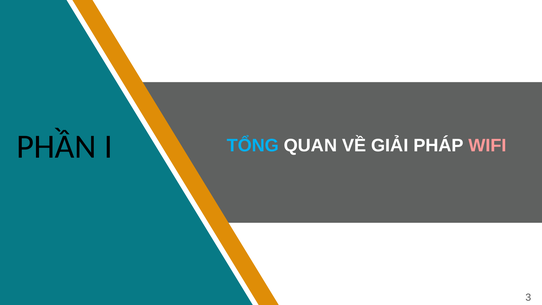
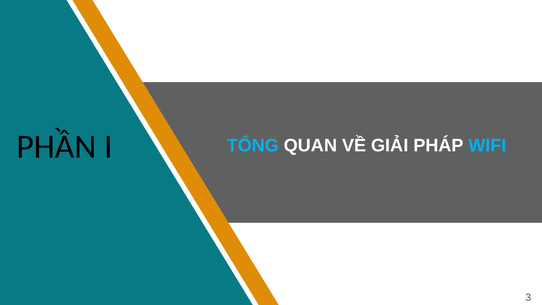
WIFI colour: pink -> light blue
